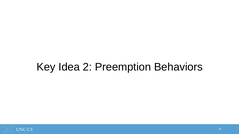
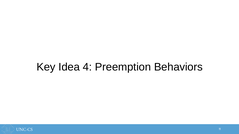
2: 2 -> 4
